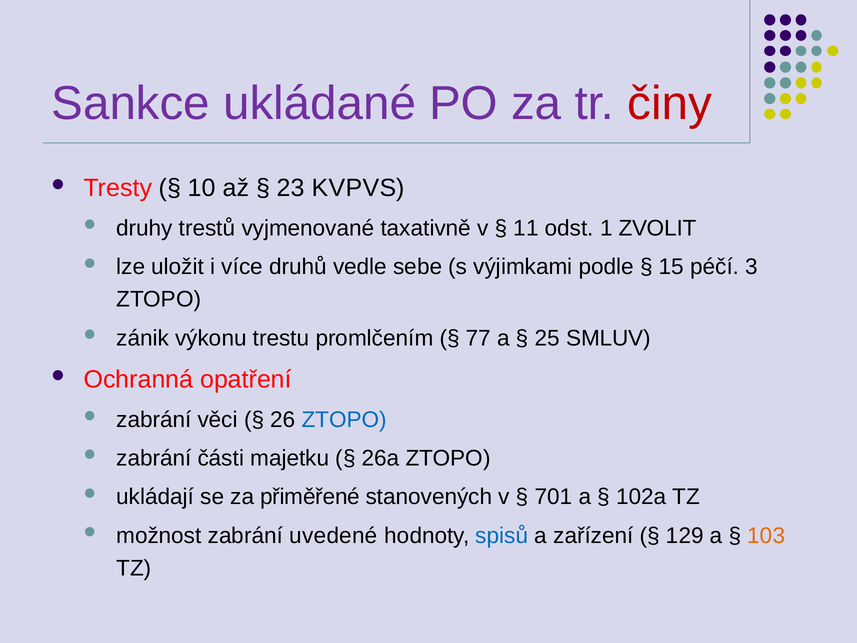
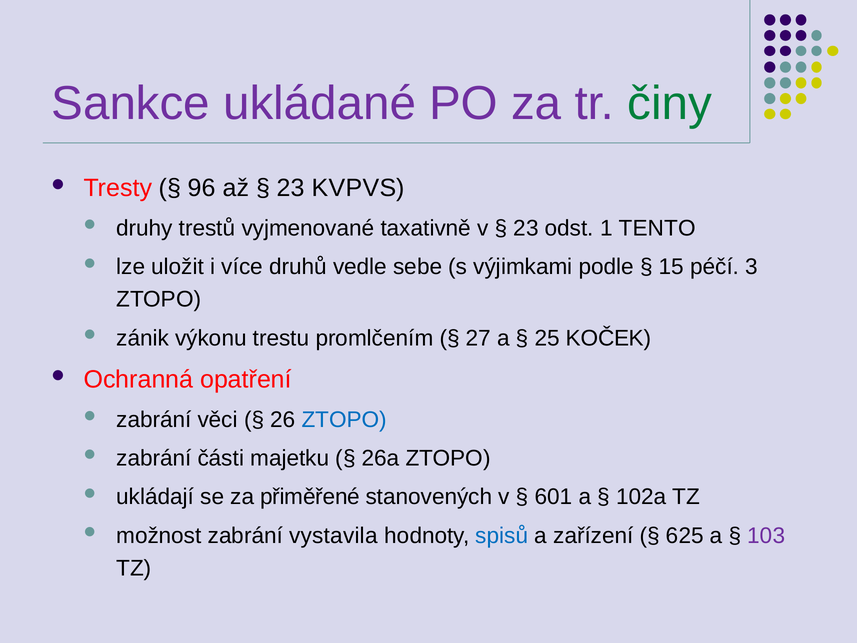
činy colour: red -> green
10: 10 -> 96
11 at (526, 228): 11 -> 23
ZVOLIT: ZVOLIT -> TENTO
77: 77 -> 27
SMLUV: SMLUV -> KOČEK
701: 701 -> 601
uvedené: uvedené -> vystavila
129: 129 -> 625
103 colour: orange -> purple
